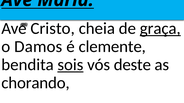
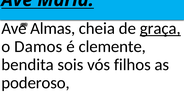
Cristo: Cristo -> Almas
sois underline: present -> none
deste: deste -> filhos
chorando: chorando -> poderoso
